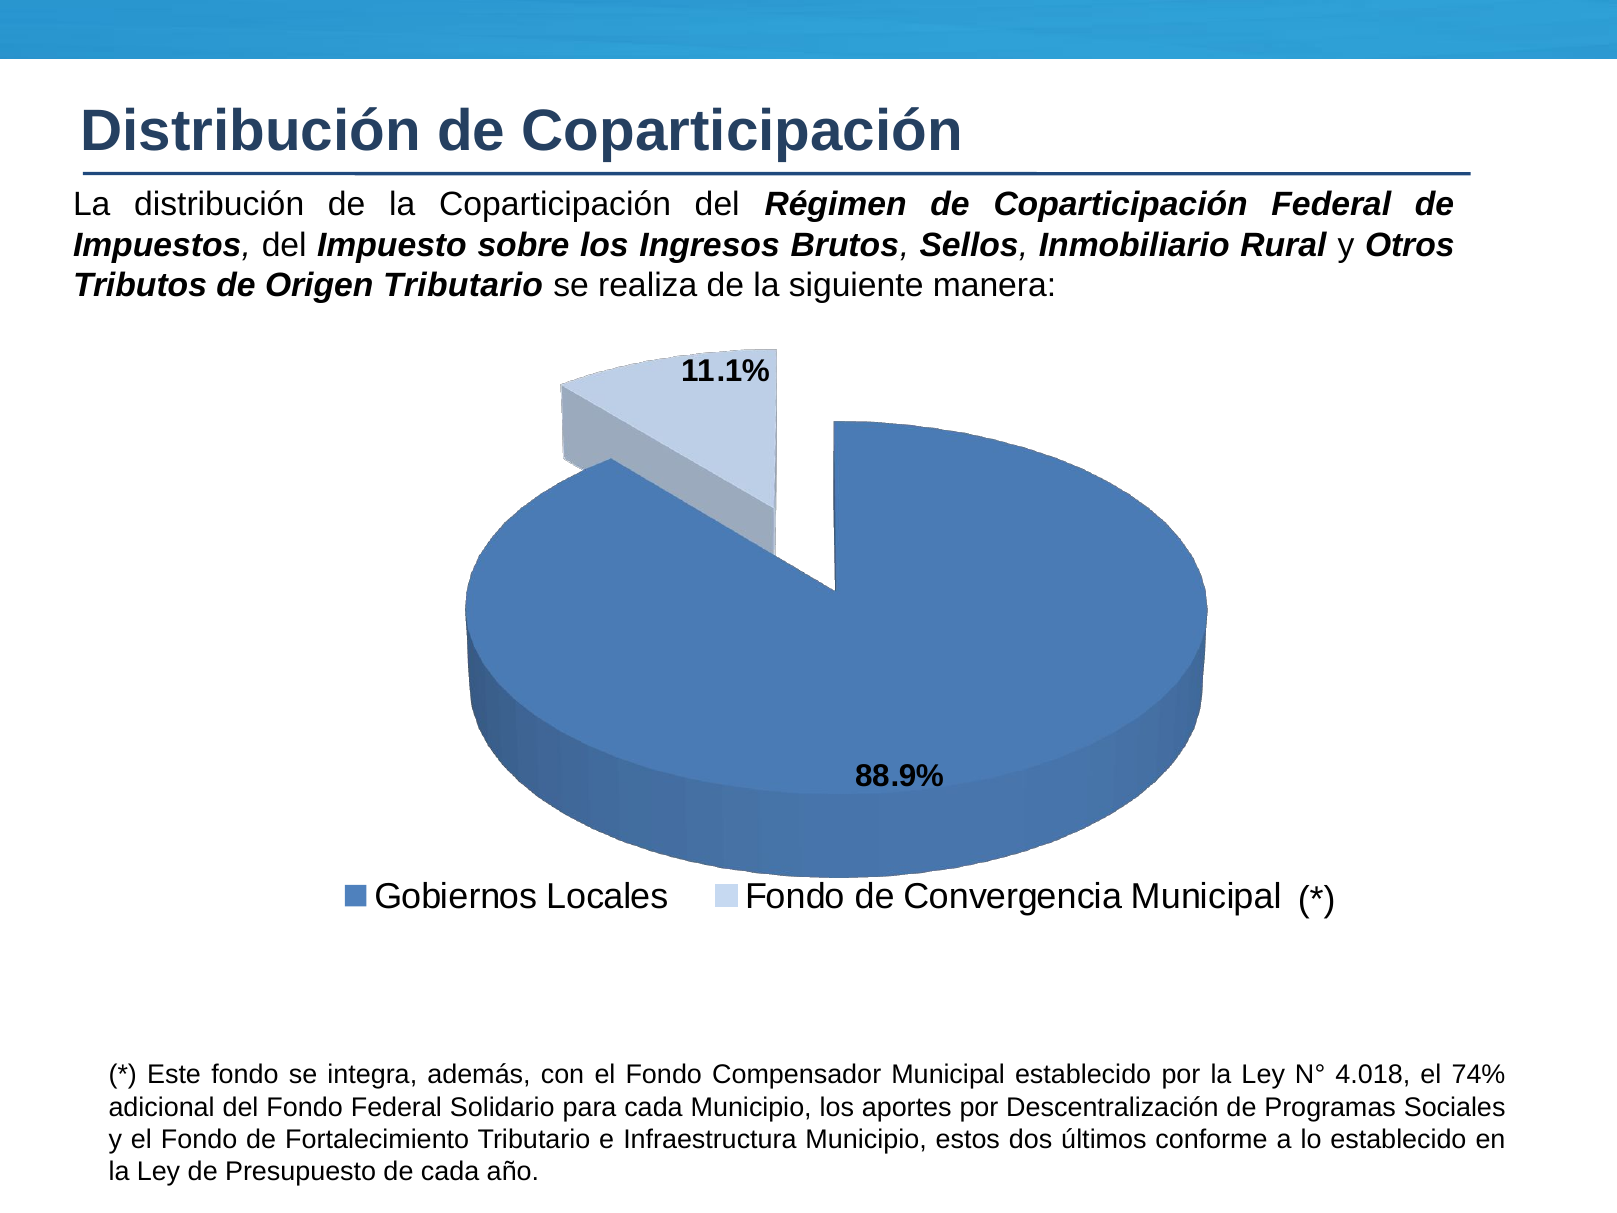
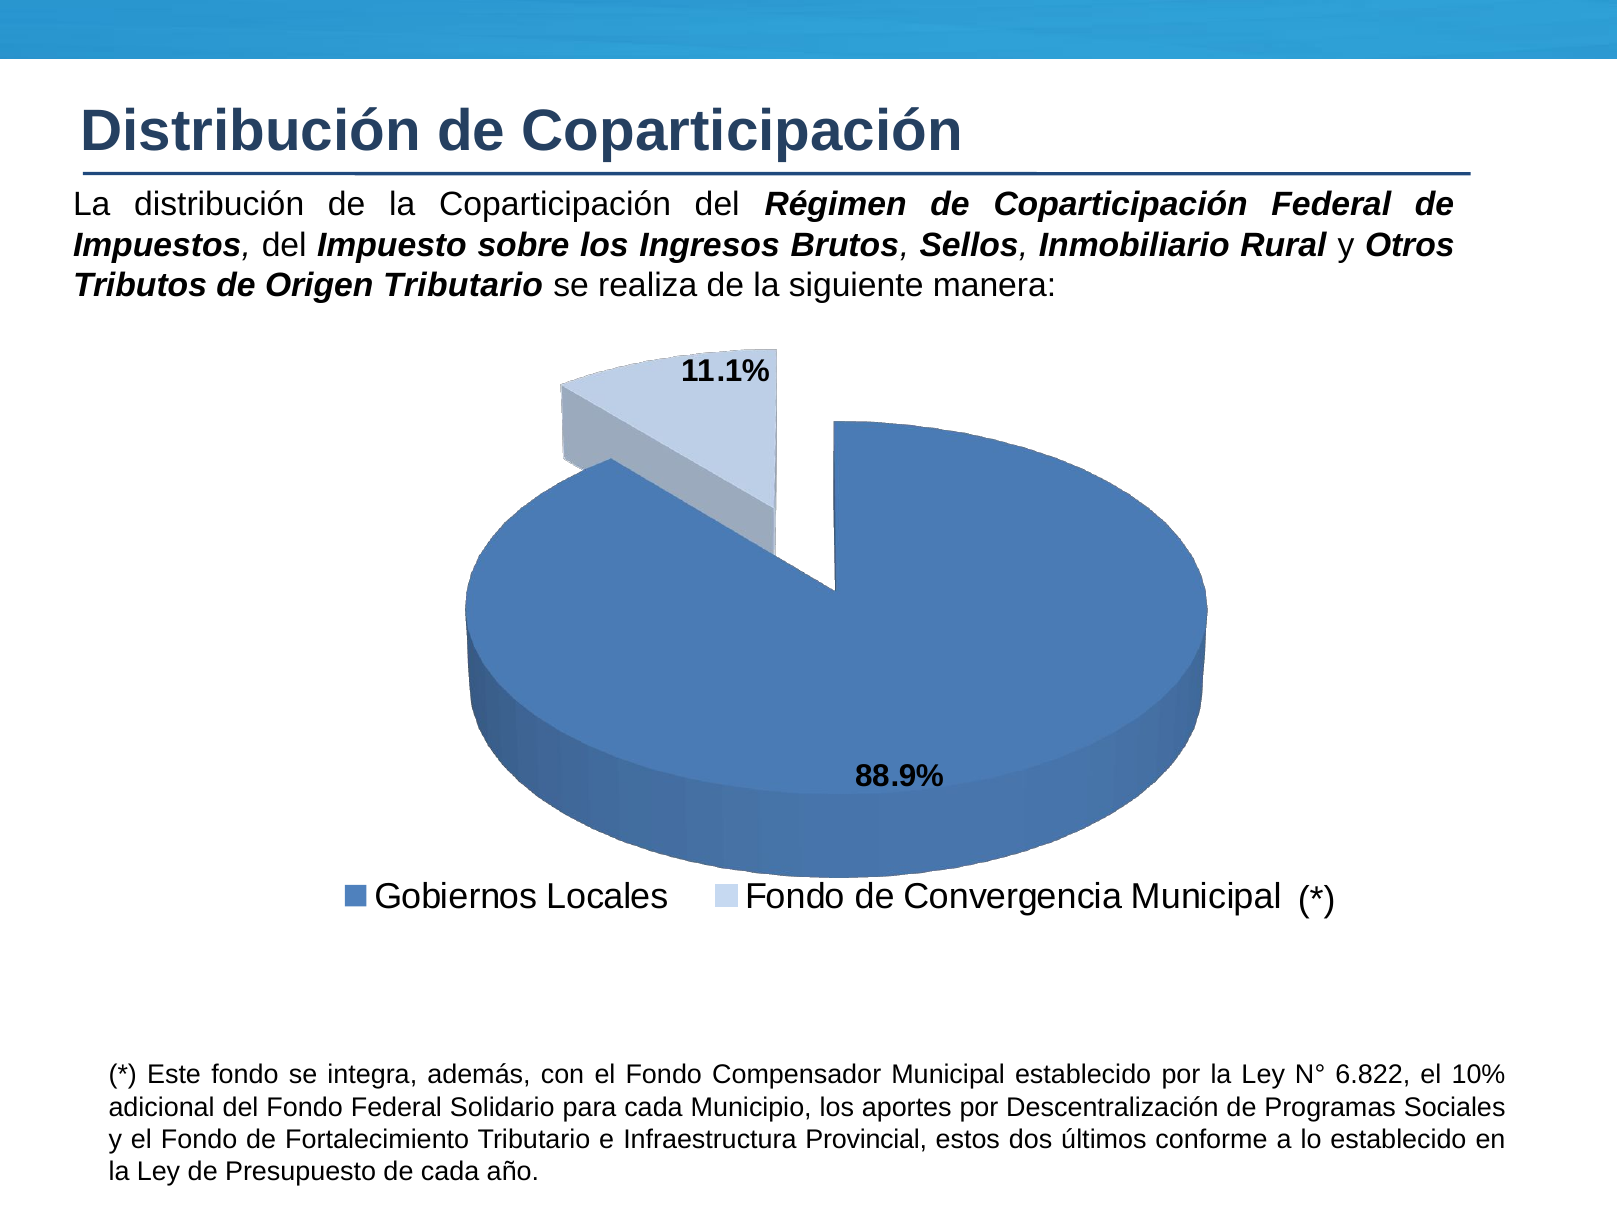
4.018: 4.018 -> 6.822
74%: 74% -> 10%
Infraestructura Municipio: Municipio -> Provincial
